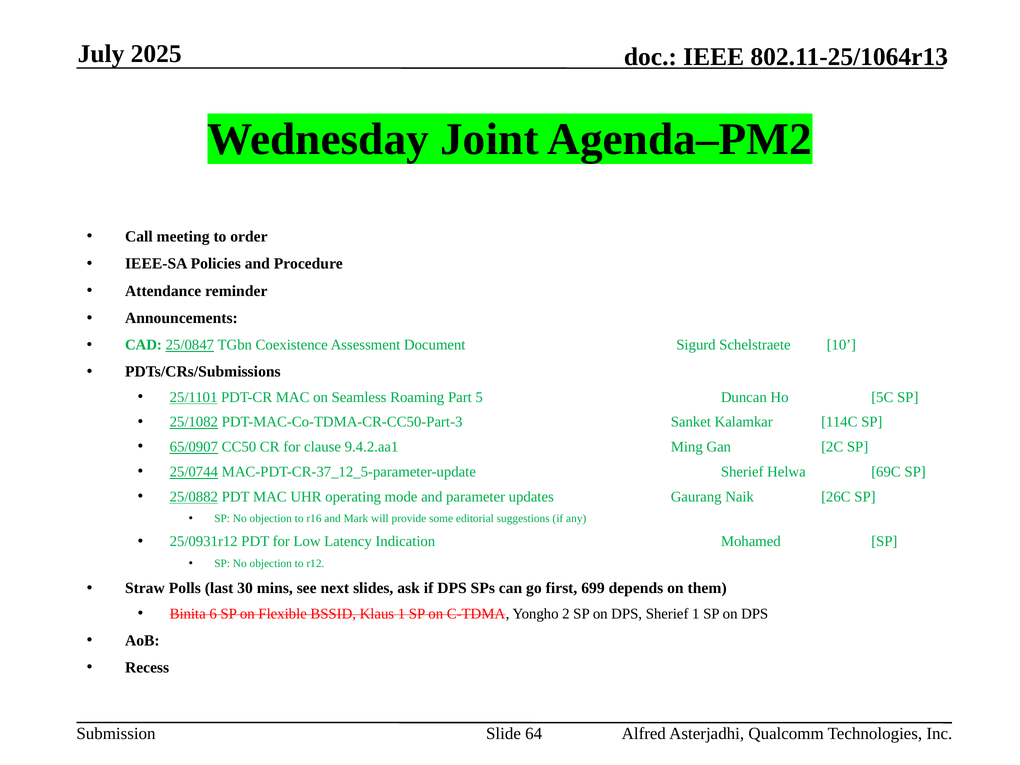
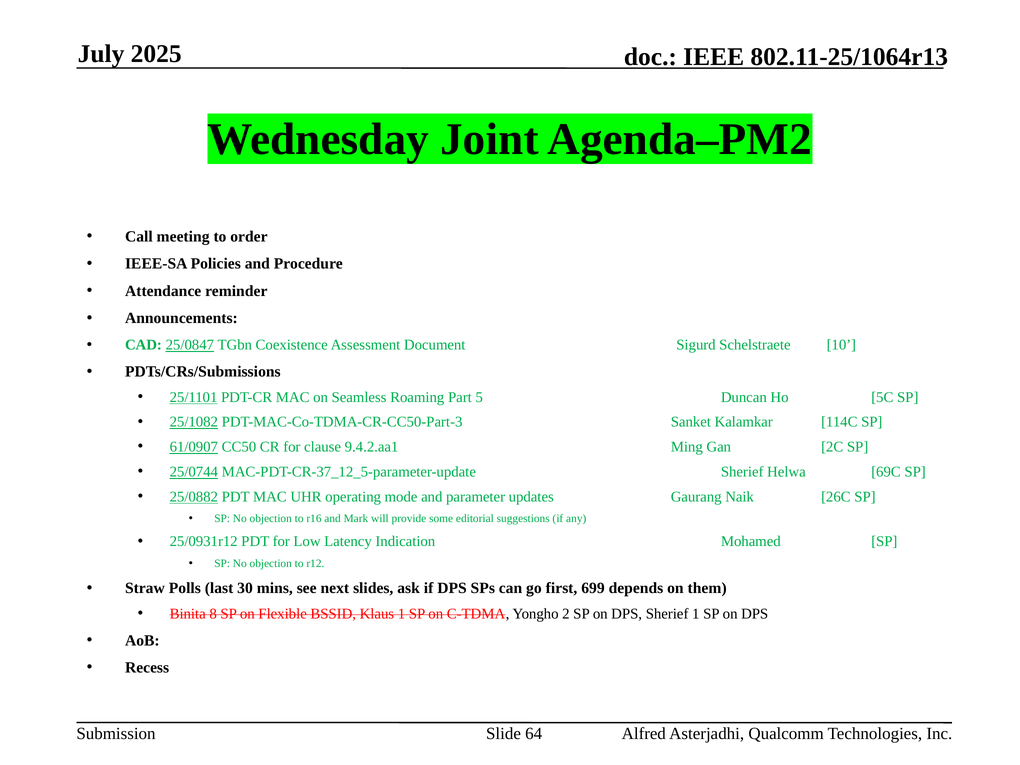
65/0907: 65/0907 -> 61/0907
6: 6 -> 8
